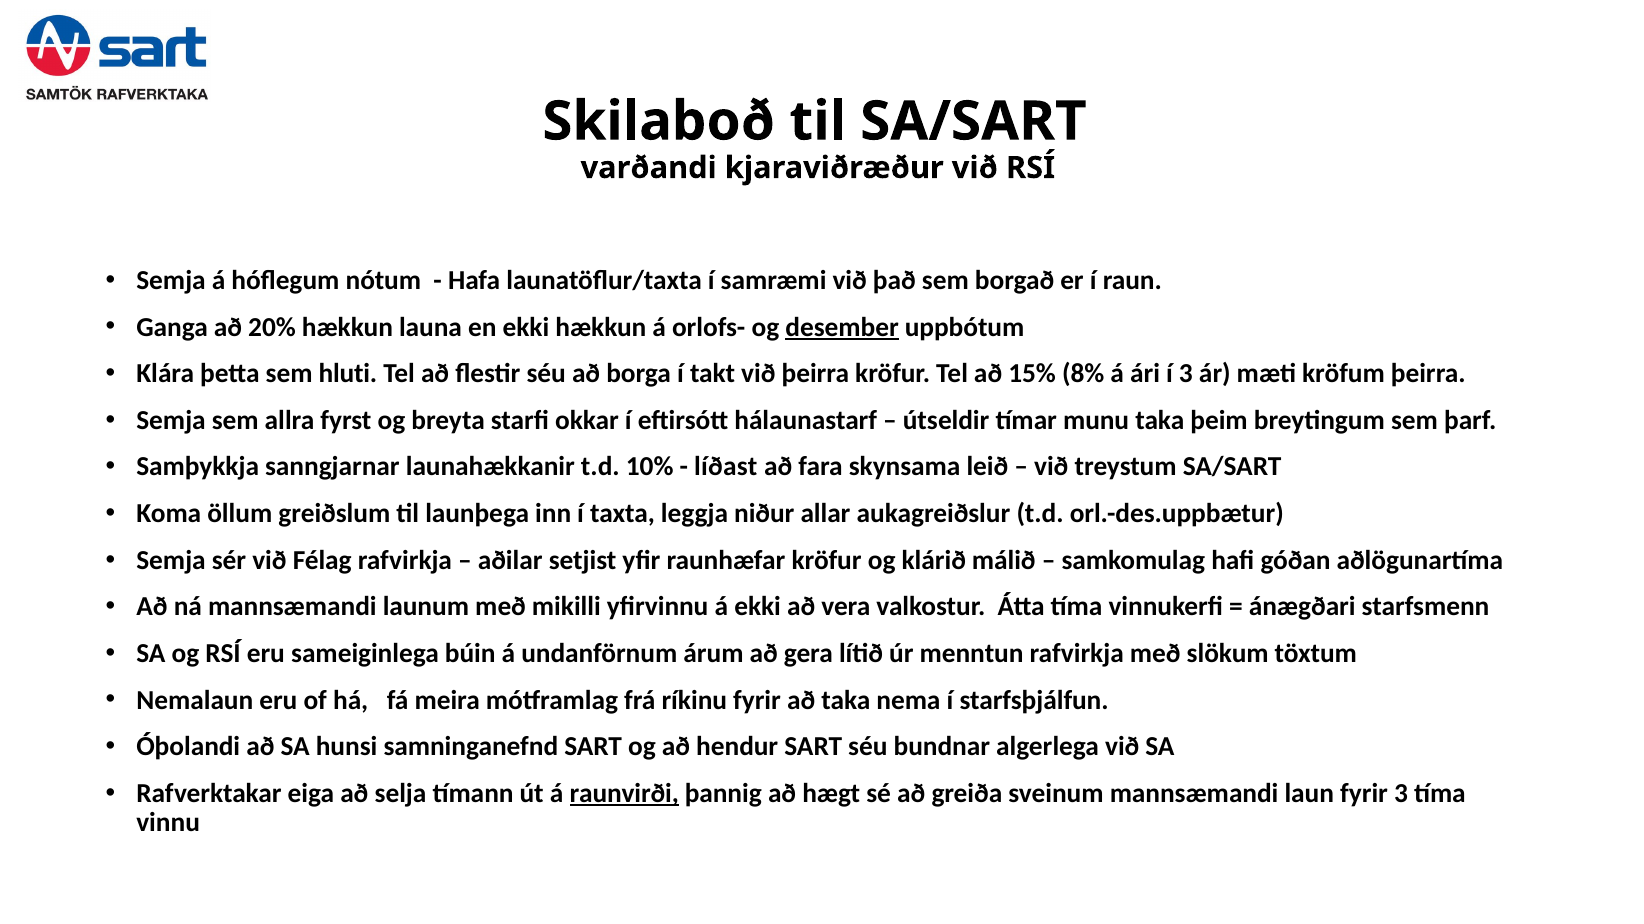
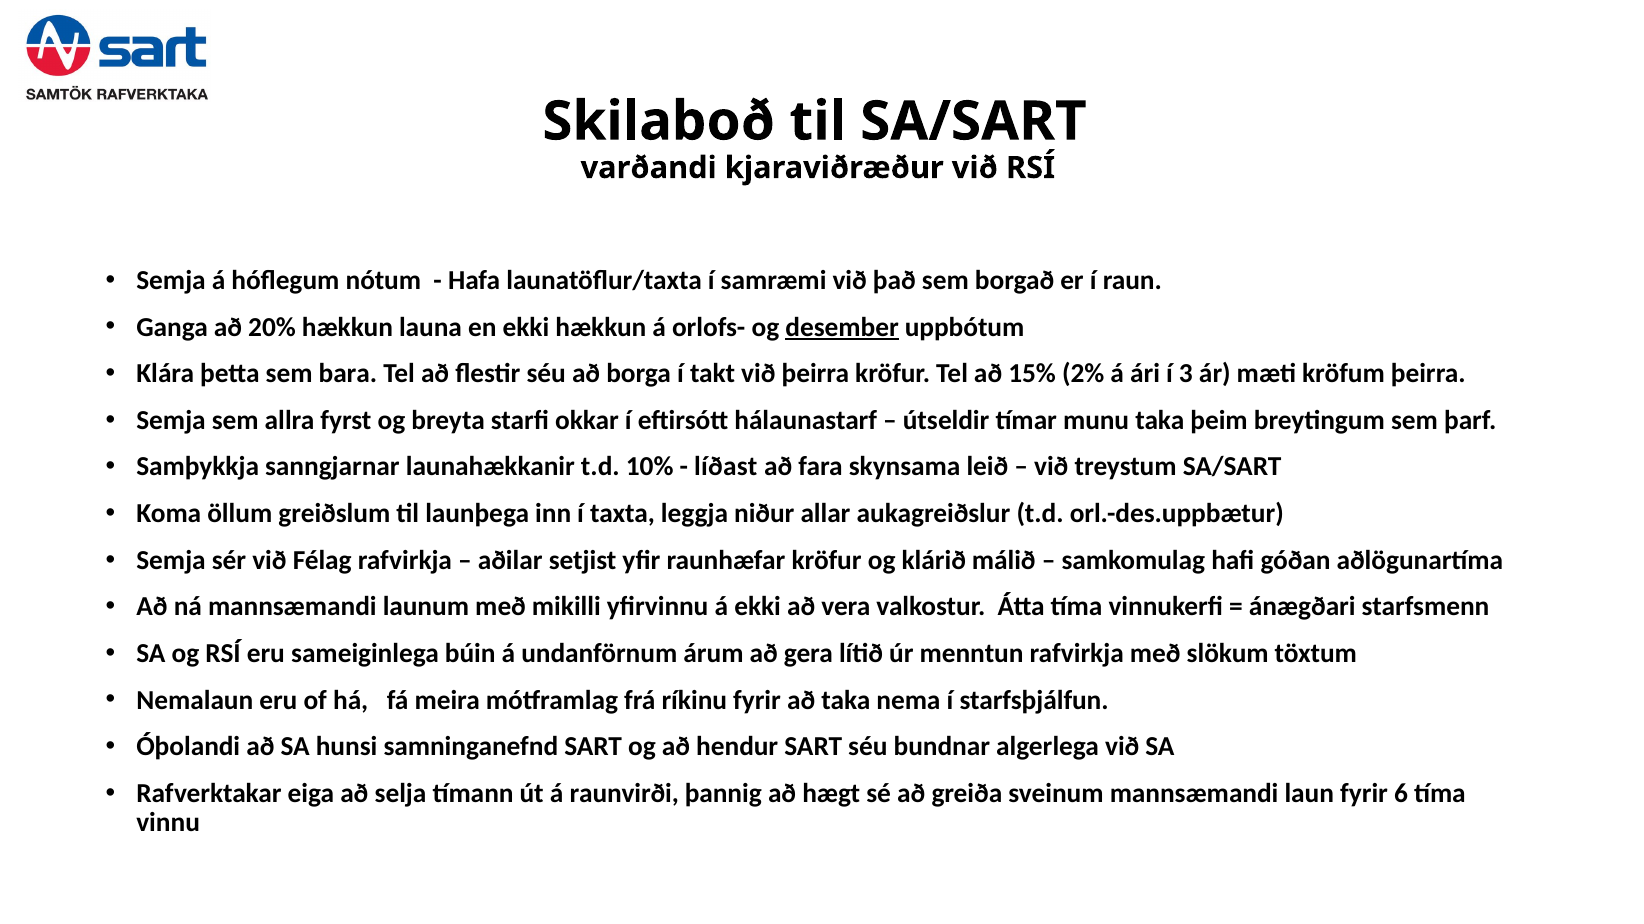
hluti: hluti -> bara
8%: 8% -> 2%
raunvirði underline: present -> none
fyrir 3: 3 -> 6
